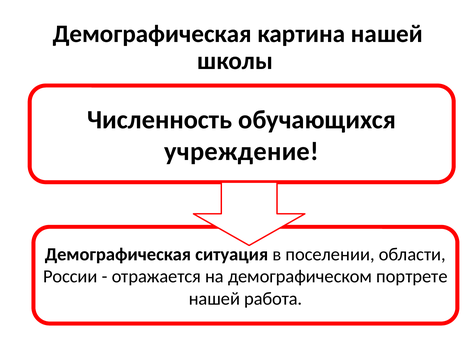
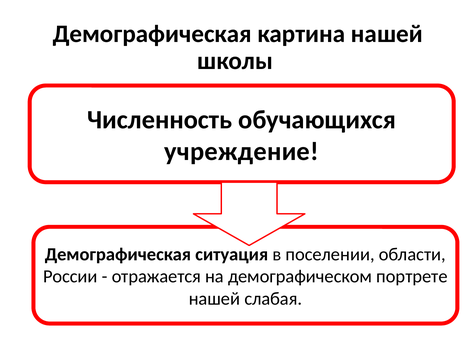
работа: работа -> слабая
